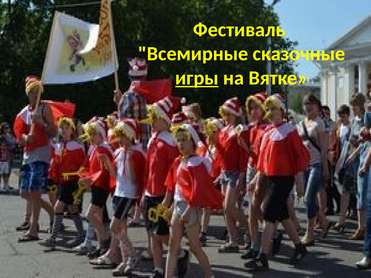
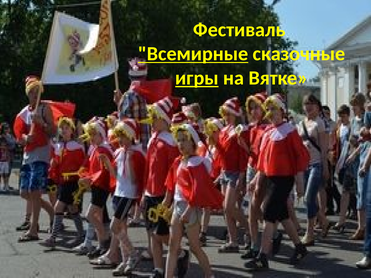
Всемирные underline: none -> present
